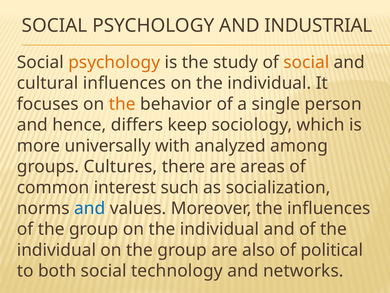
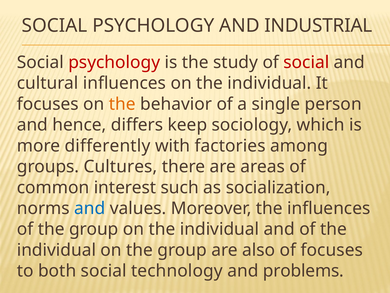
psychology at (114, 62) colour: orange -> red
social at (306, 62) colour: orange -> red
universally: universally -> differently
analyzed: analyzed -> factories
of political: political -> focuses
networks: networks -> problems
